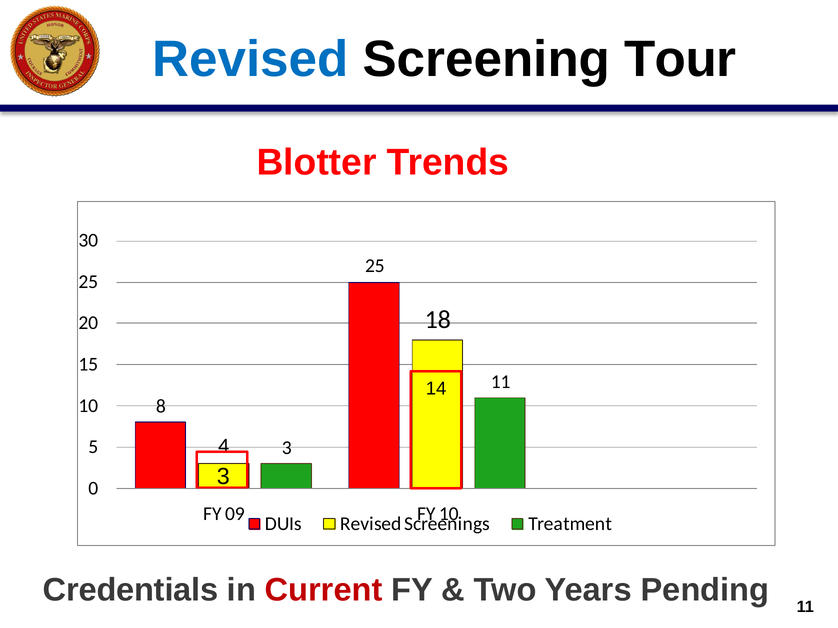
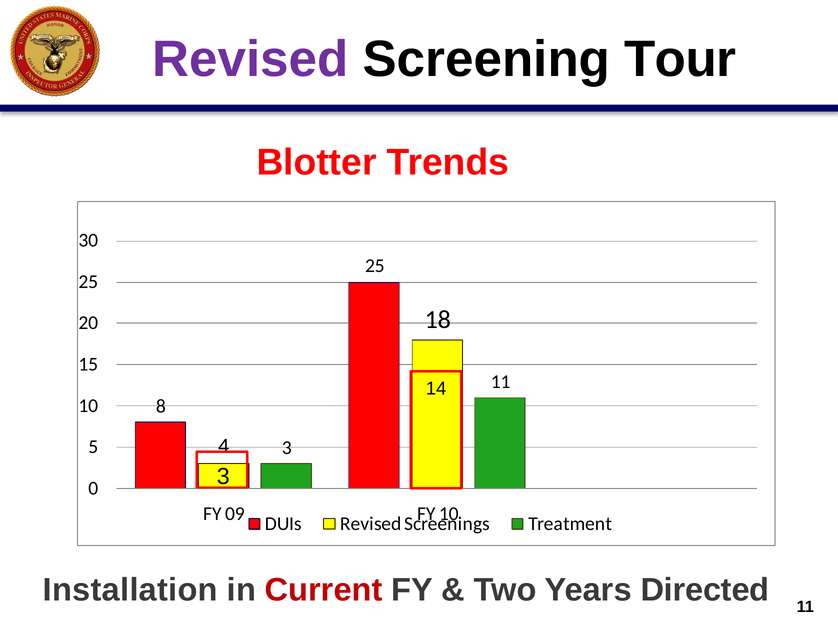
Revised at (250, 59) colour: blue -> purple
Credentials: Credentials -> Installation
Pending: Pending -> Directed
